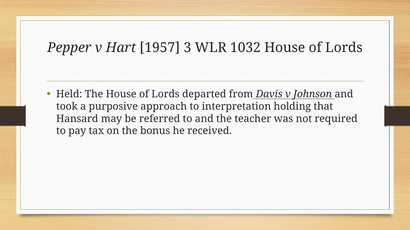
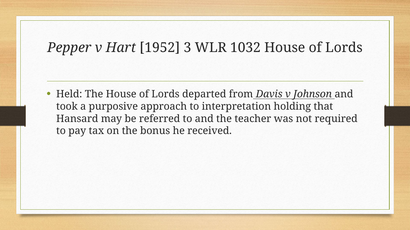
1957: 1957 -> 1952
